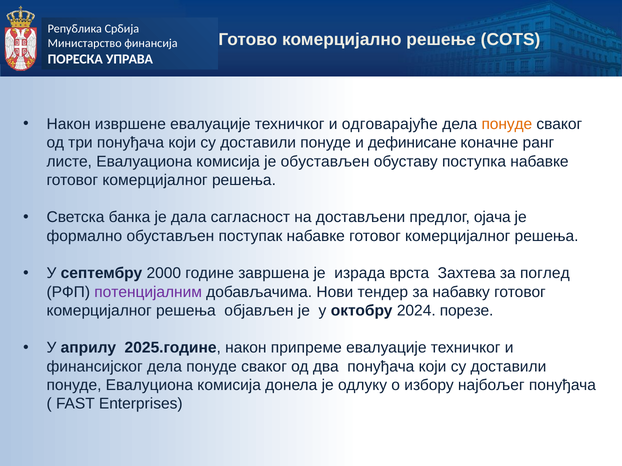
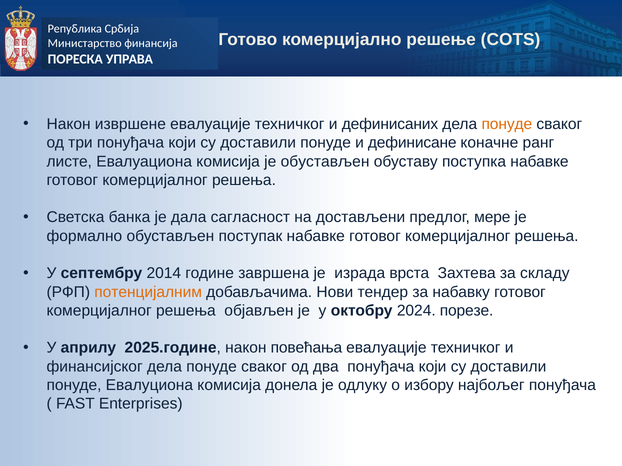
одговарајуће: одговарајуће -> дефинисаних
ојача: ојача -> мере
2000: 2000 -> 2014
поглед: поглед -> складу
потенцијалним colour: purple -> orange
припреме: припреме -> повећања
